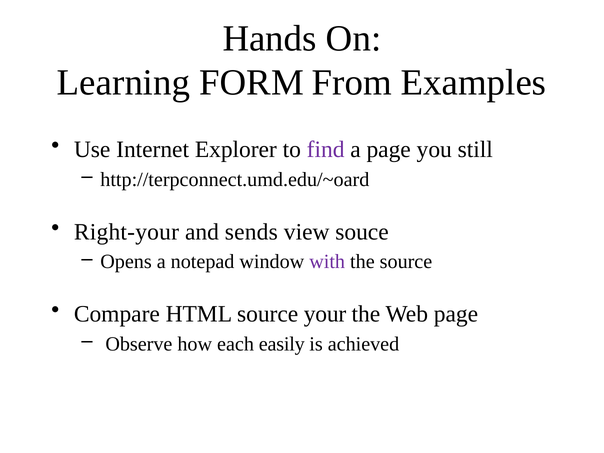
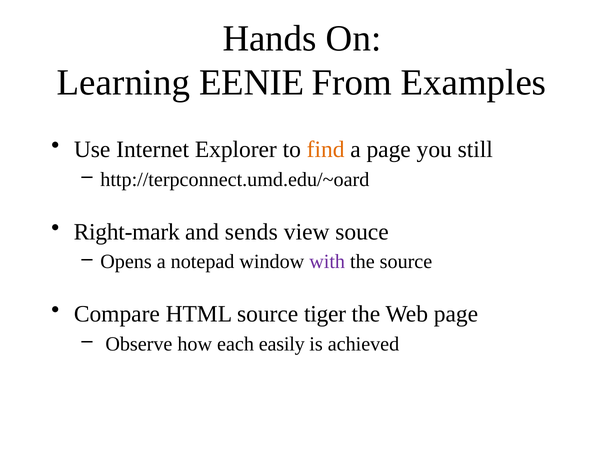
FORM: FORM -> EENIE
find colour: purple -> orange
Right-your: Right-your -> Right-mark
your: your -> tiger
